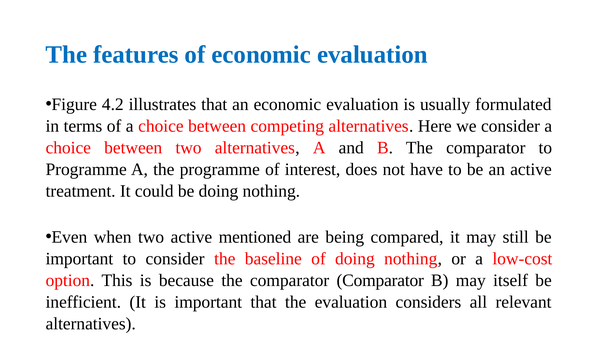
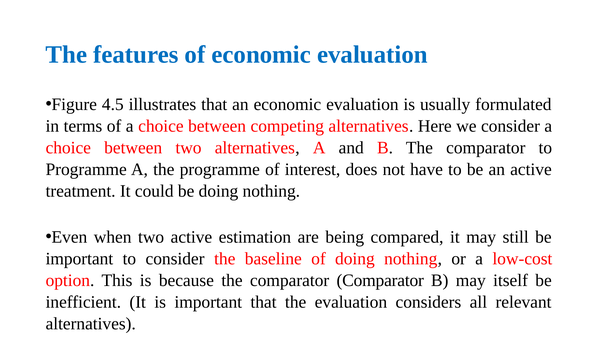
4.2: 4.2 -> 4.5
mentioned: mentioned -> estimation
